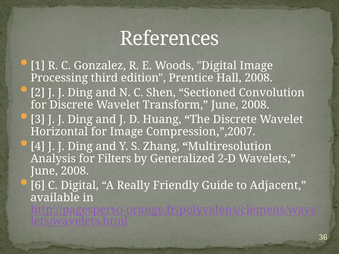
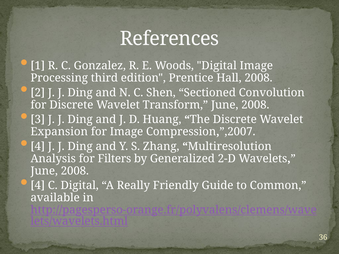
Horizontal: Horizontal -> Expansion
6 at (38, 186): 6 -> 4
Adjacent: Adjacent -> Common
